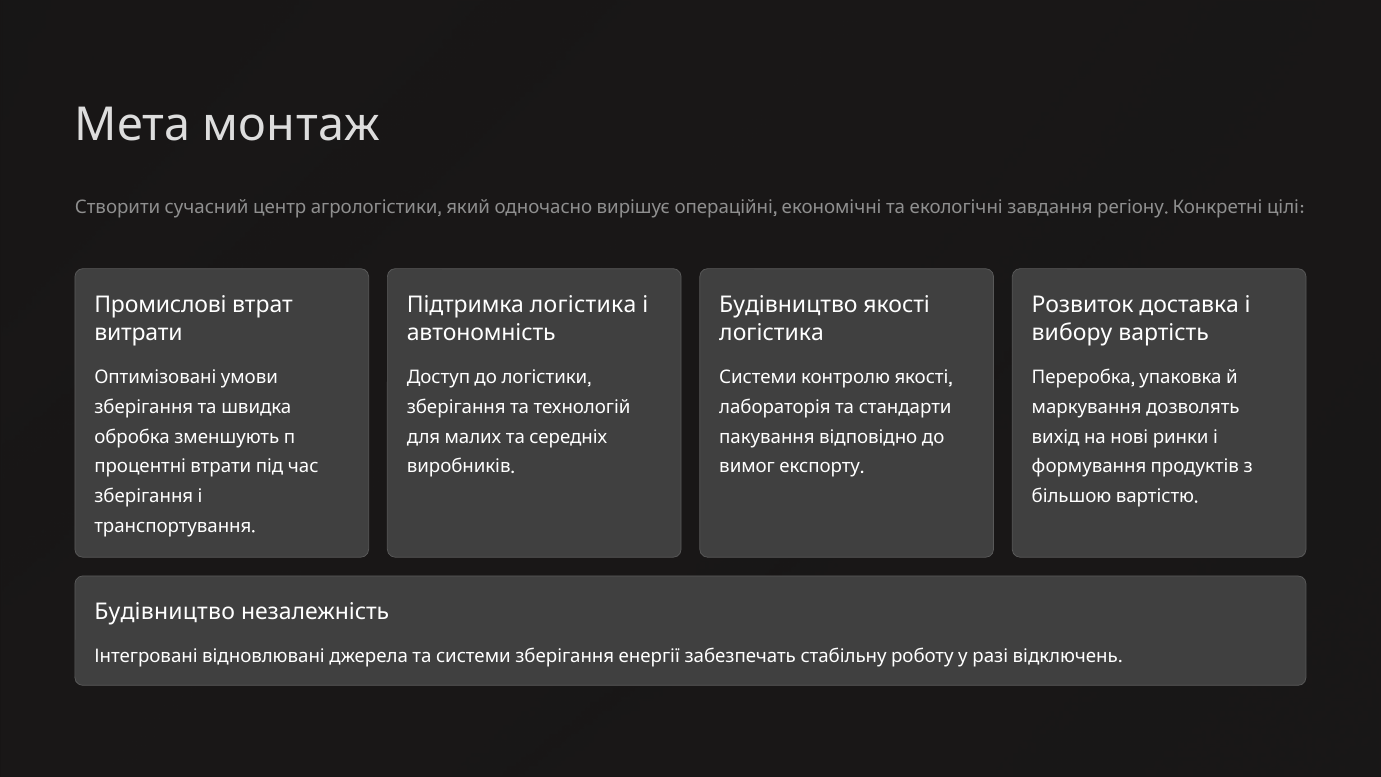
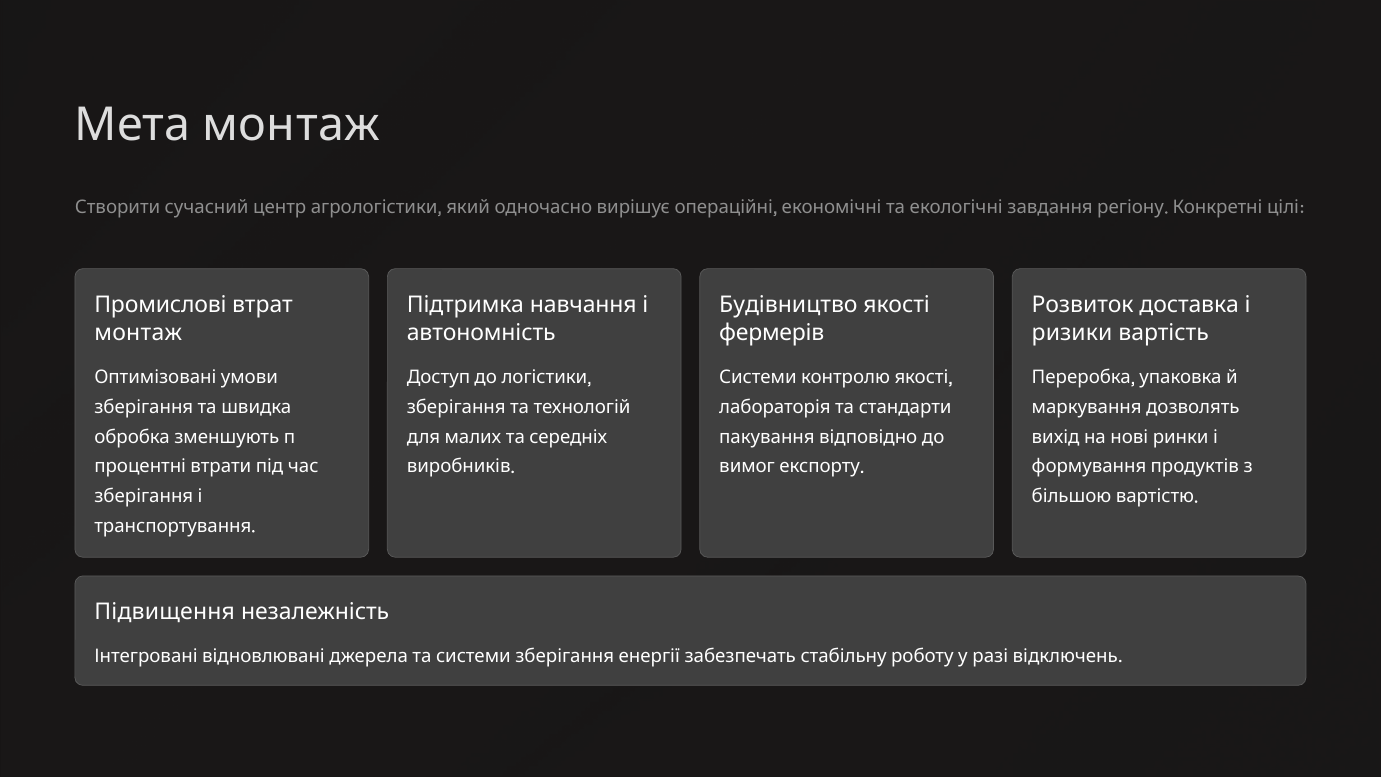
Підтримка логістика: логістика -> навчання
витрати at (138, 333): витрати -> монтаж
логістика at (772, 333): логістика -> фермерів
вибору: вибору -> ризики
Будівництво at (165, 612): Будівництво -> Підвищення
